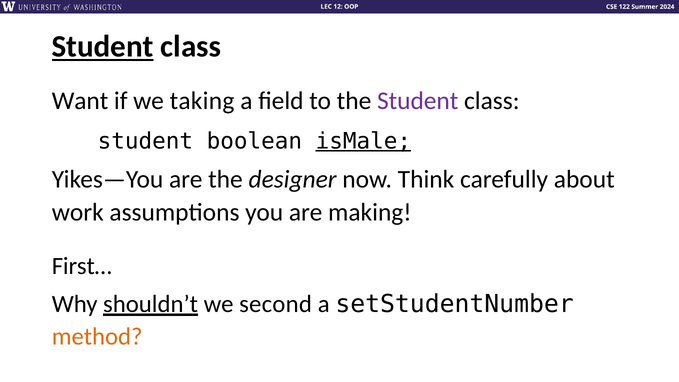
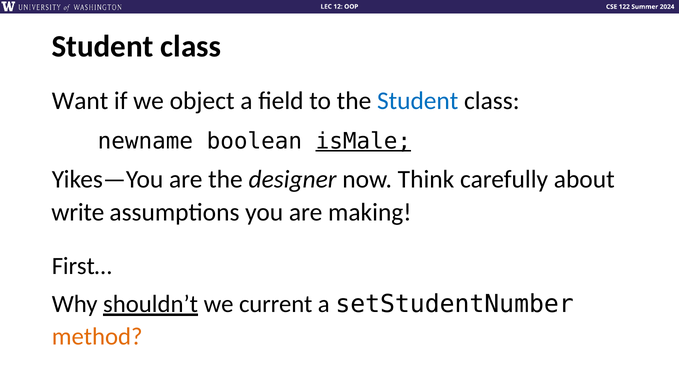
Student at (103, 46) underline: present -> none
taking: taking -> object
Student at (418, 101) colour: purple -> blue
student at (145, 141): student -> newname
work: work -> write
second: second -> current
